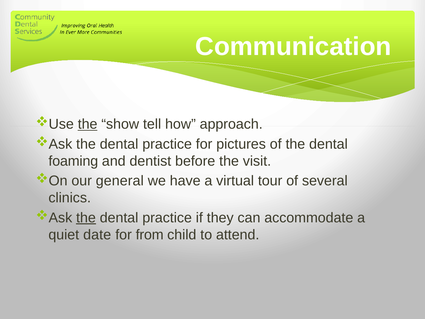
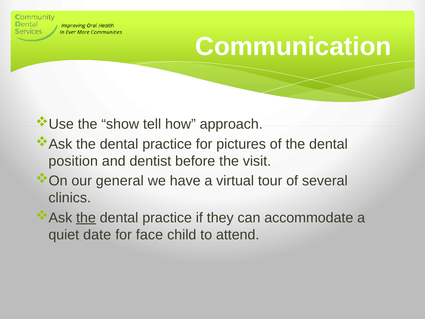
the at (88, 124) underline: present -> none
foaming: foaming -> position
from: from -> face
